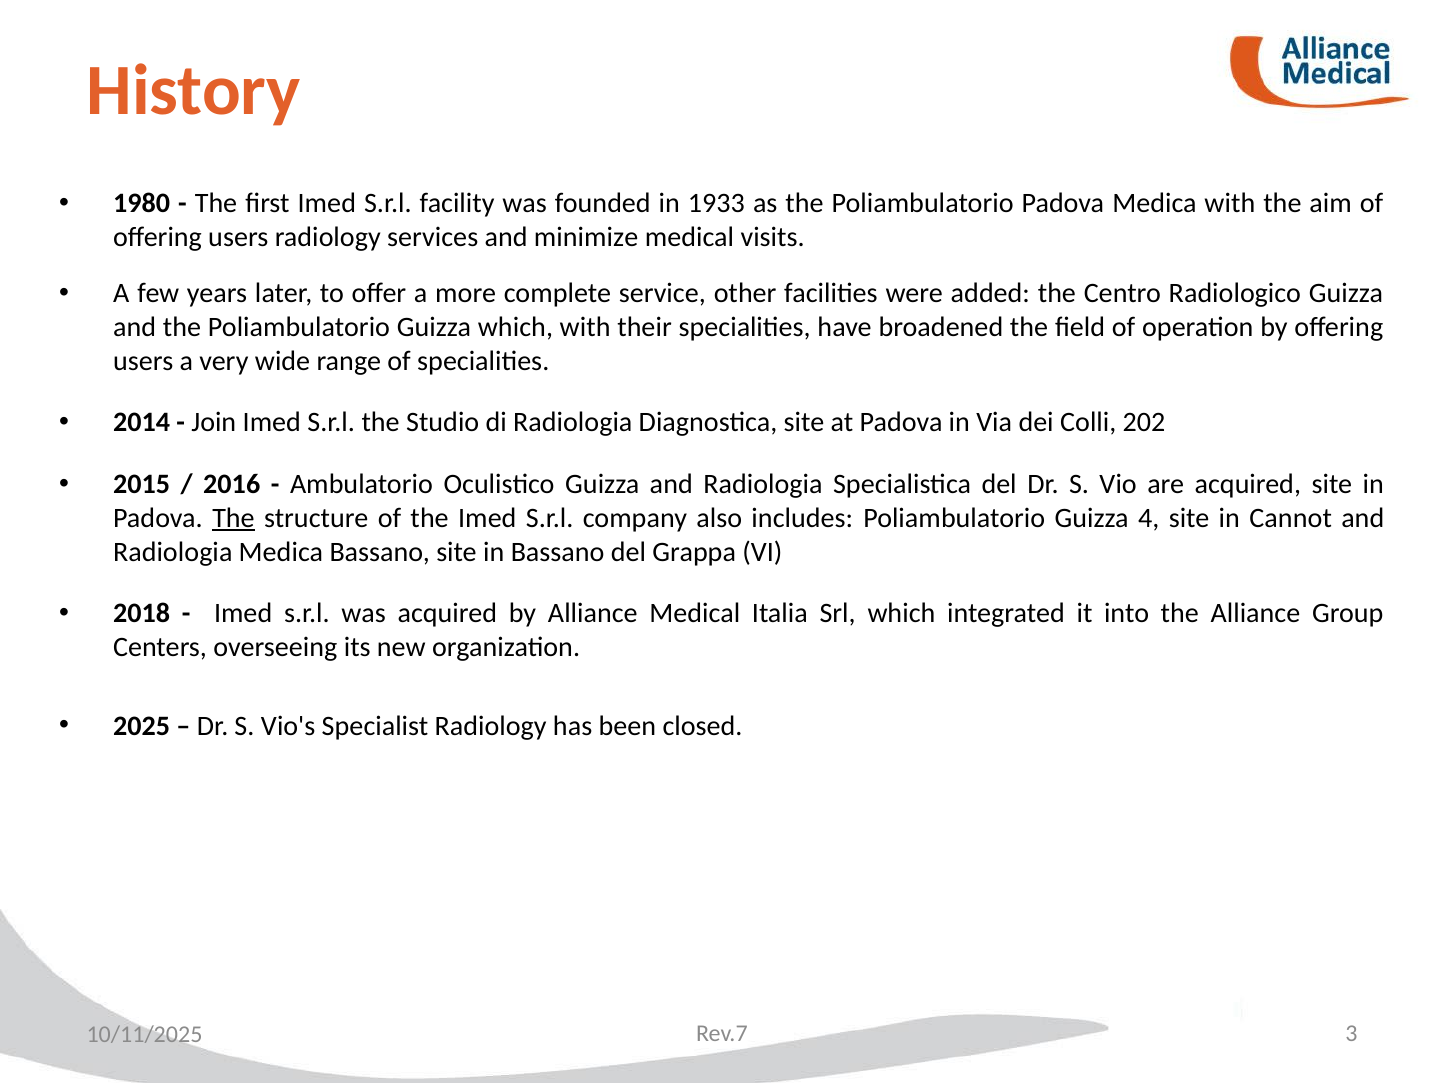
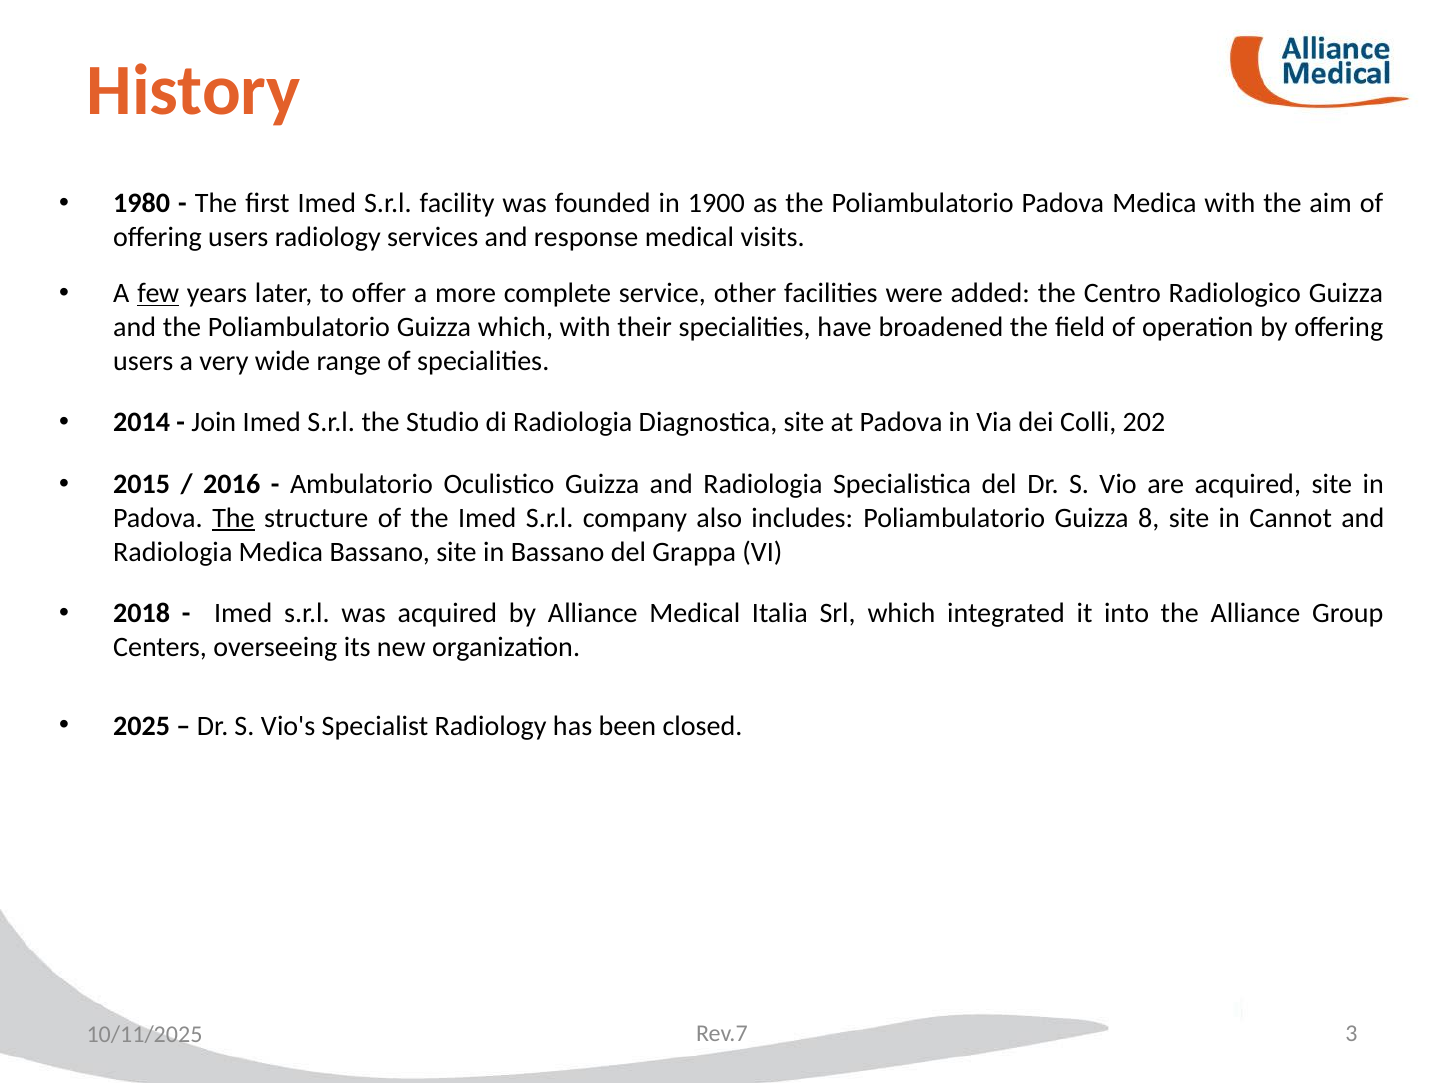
1933: 1933 -> 1900
minimize: minimize -> response
few underline: none -> present
4: 4 -> 8
